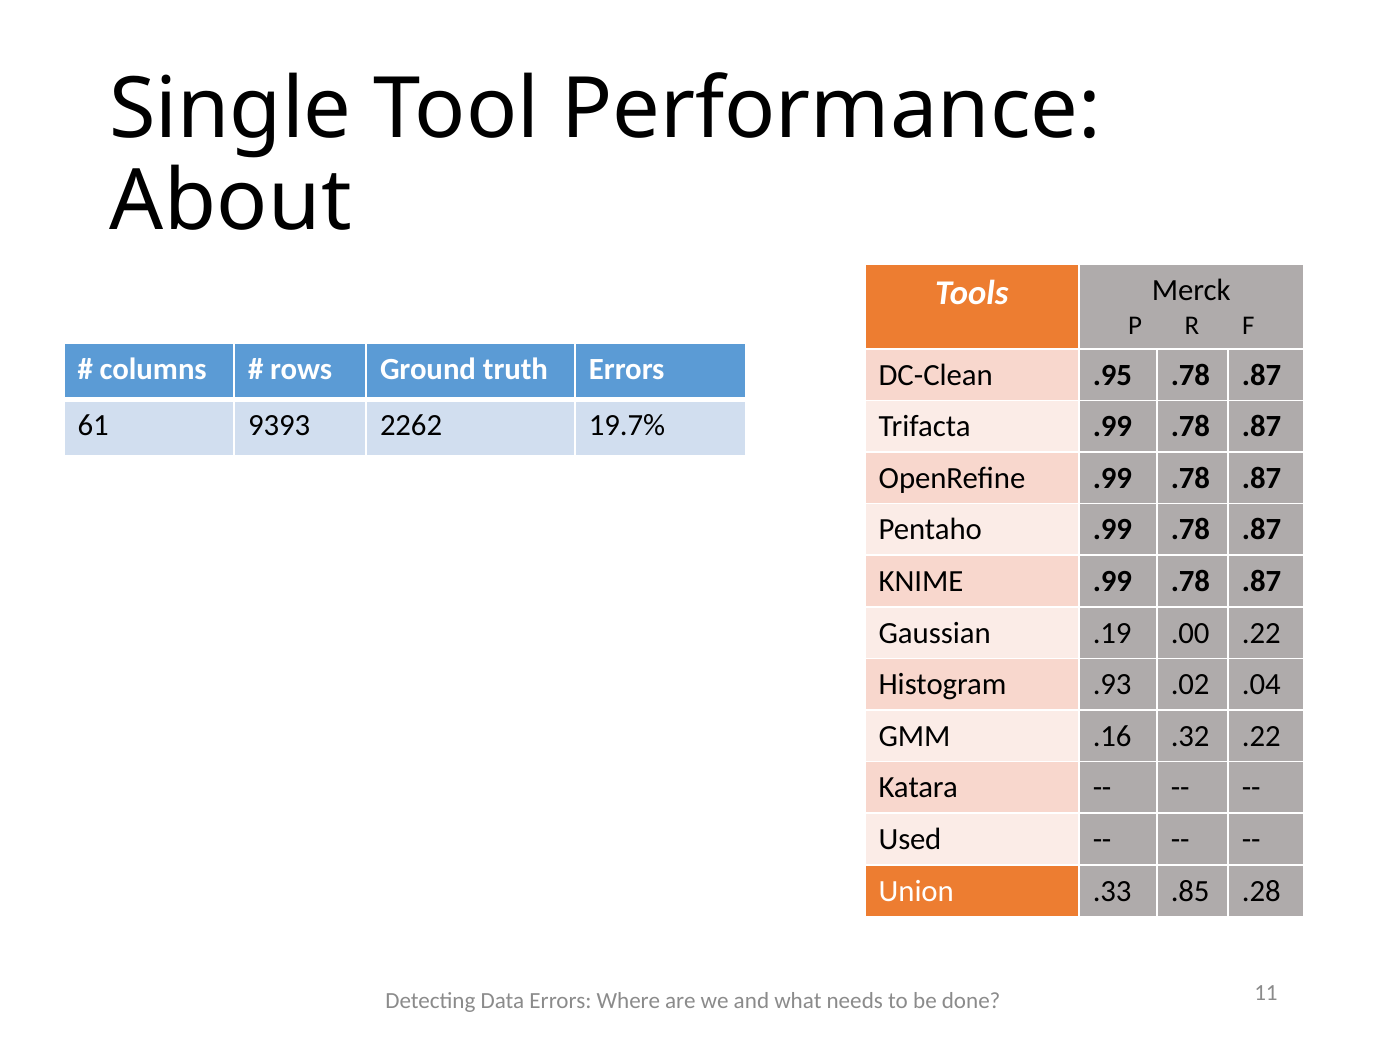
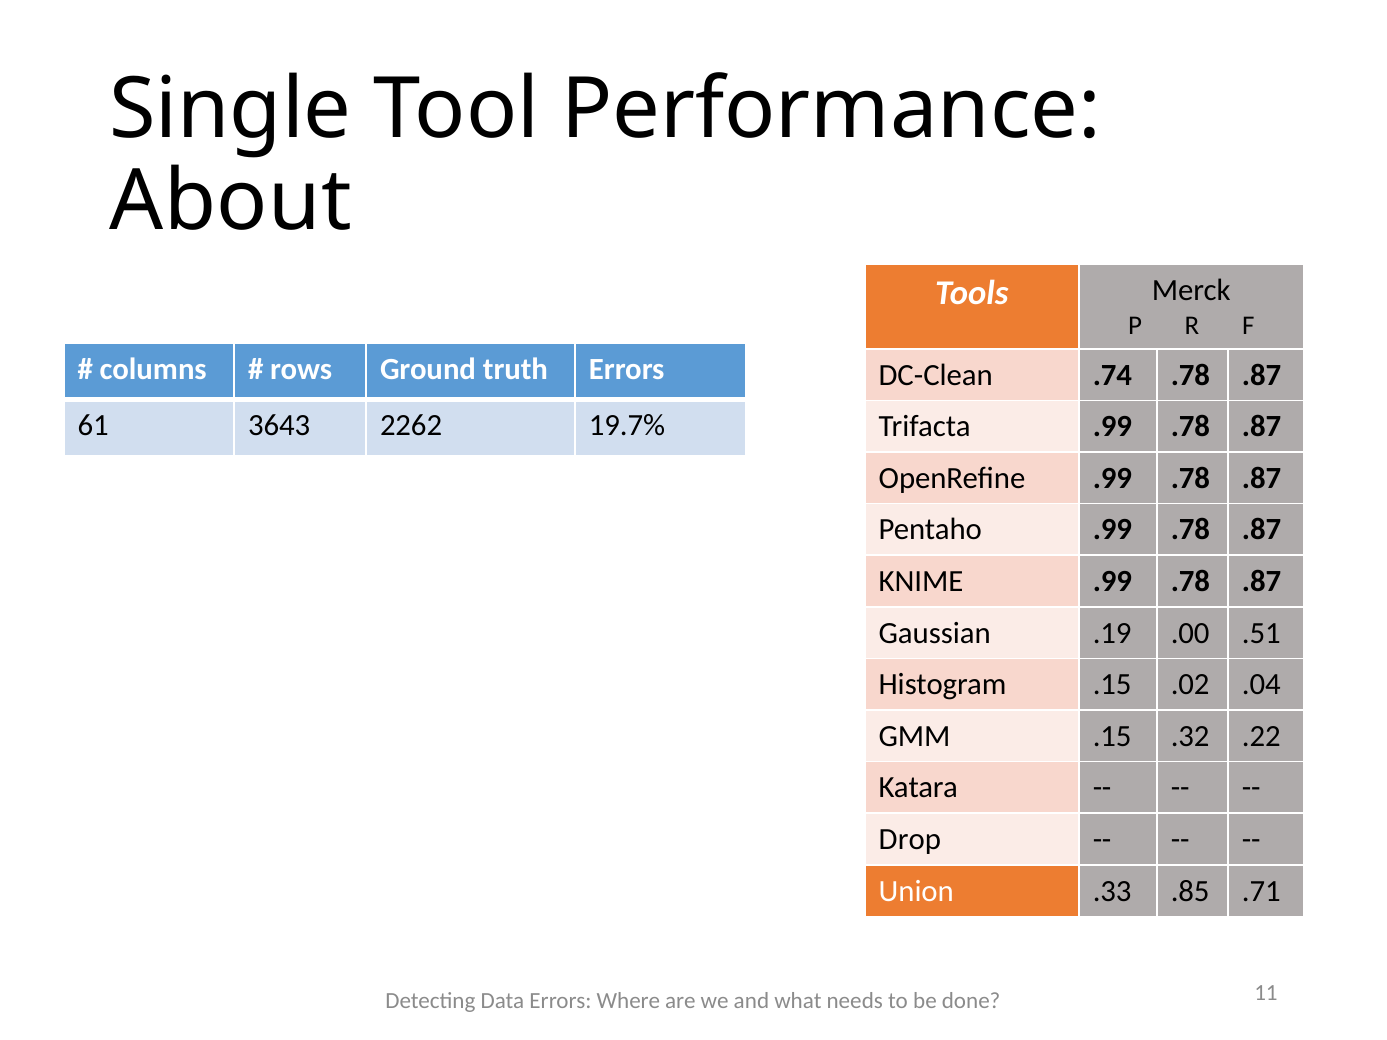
.95: .95 -> .74
9393: 9393 -> 3643
.00 .22: .22 -> .51
Histogram .93: .93 -> .15
GMM .16: .16 -> .15
Used: Used -> Drop
.28: .28 -> .71
